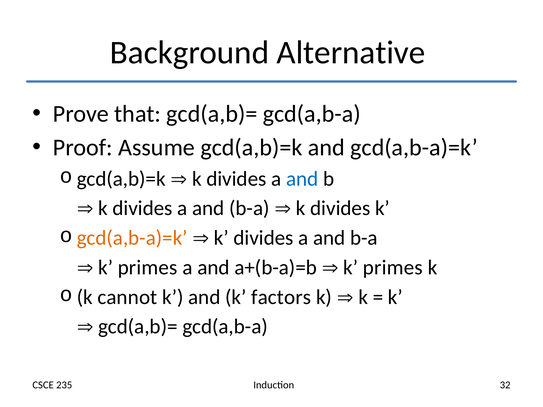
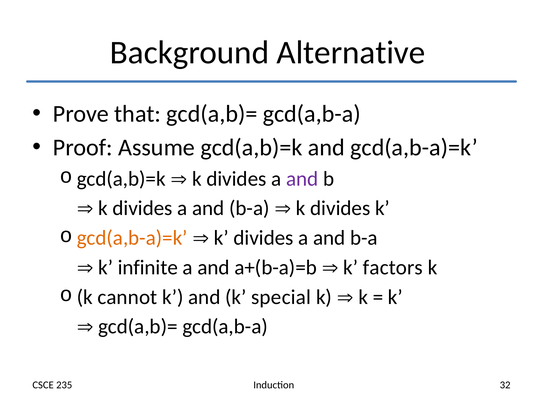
and at (302, 179) colour: blue -> purple
primes at (148, 268): primes -> infinite
primes at (393, 268): primes -> factors
factors: factors -> special
